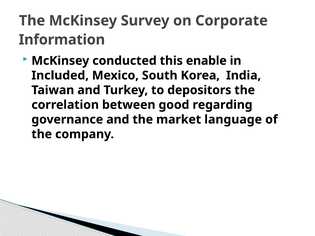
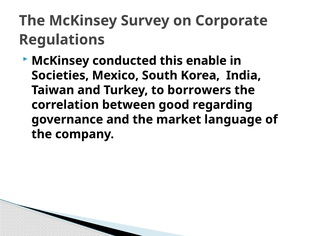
Information: Information -> Regulations
Included: Included -> Societies
depositors: depositors -> borrowers
